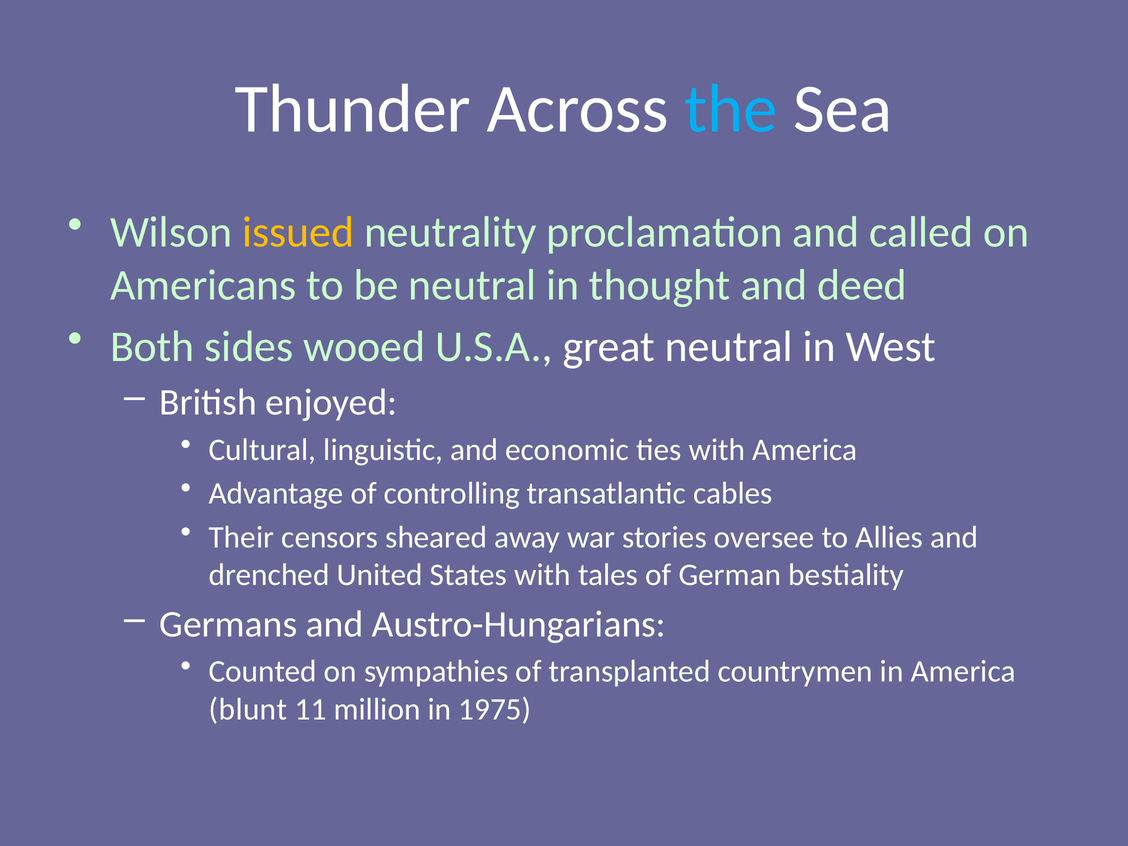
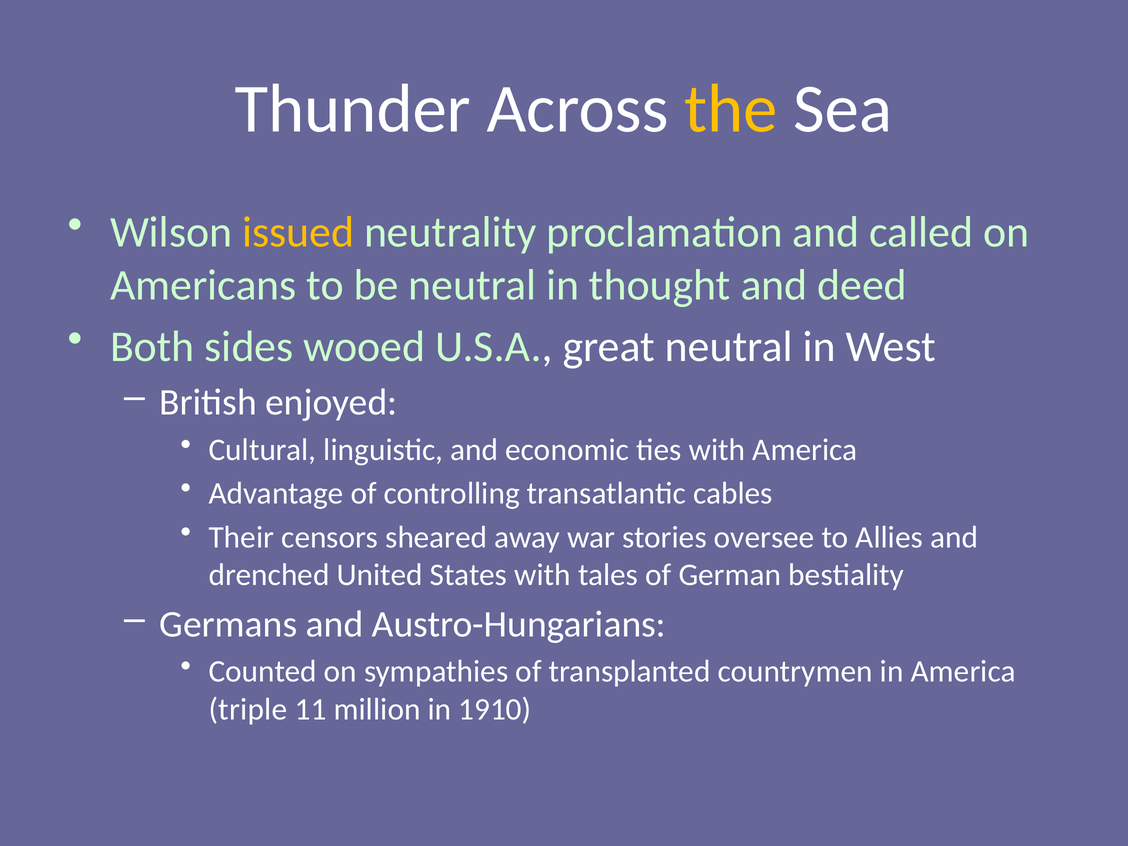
the colour: light blue -> yellow
blunt: blunt -> triple
1975: 1975 -> 1910
